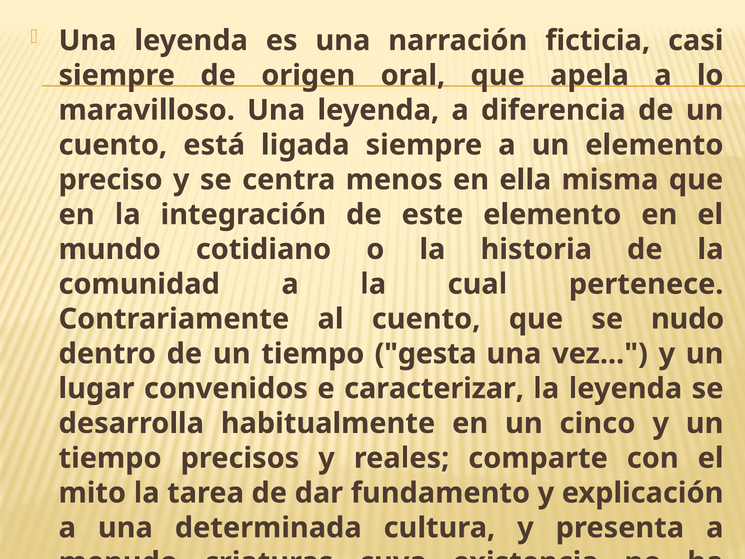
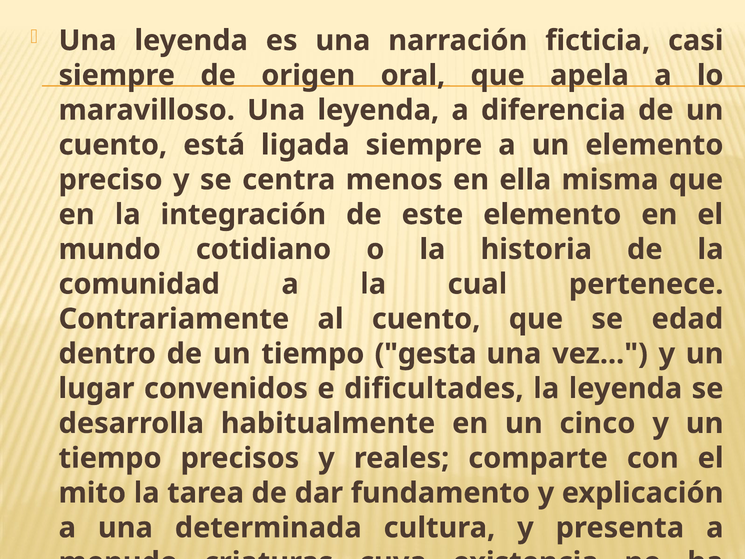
nudo: nudo -> edad
caracterizar: caracterizar -> dificultades
